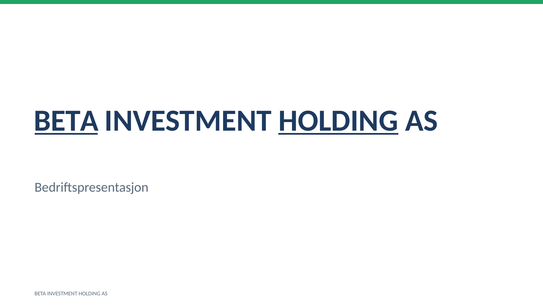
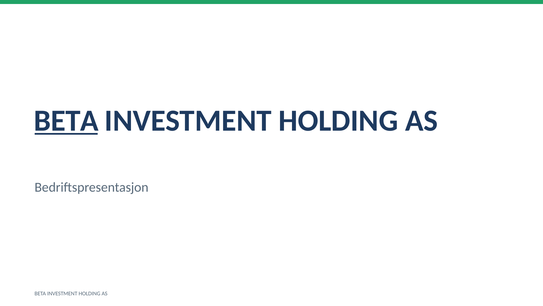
HOLDING at (338, 120) underline: present -> none
